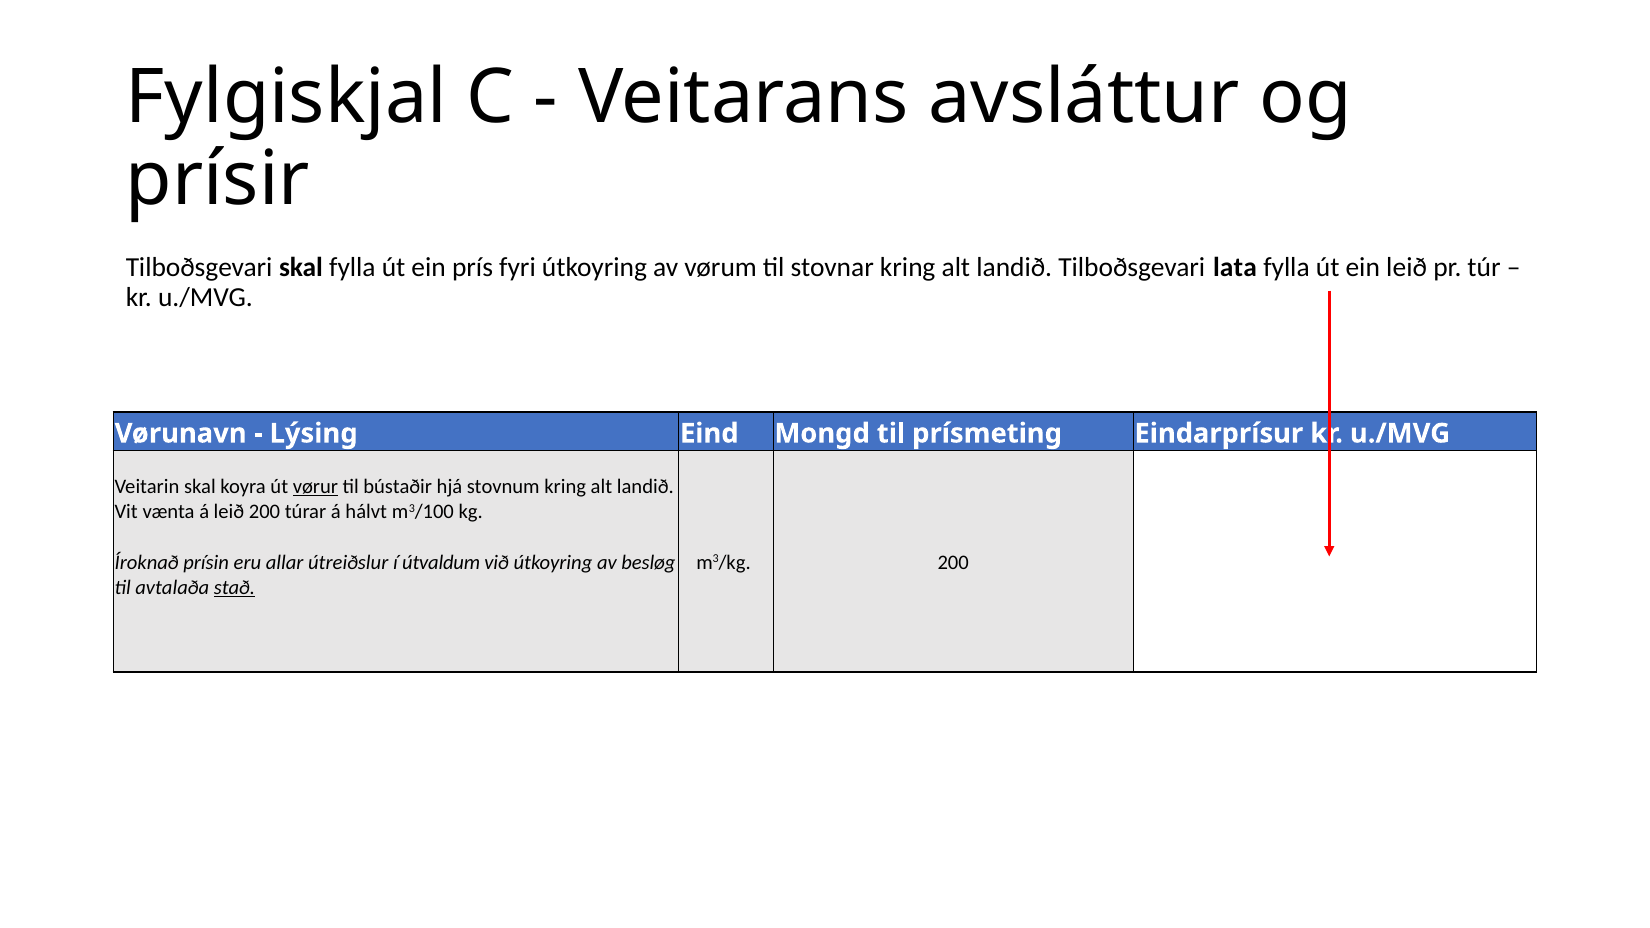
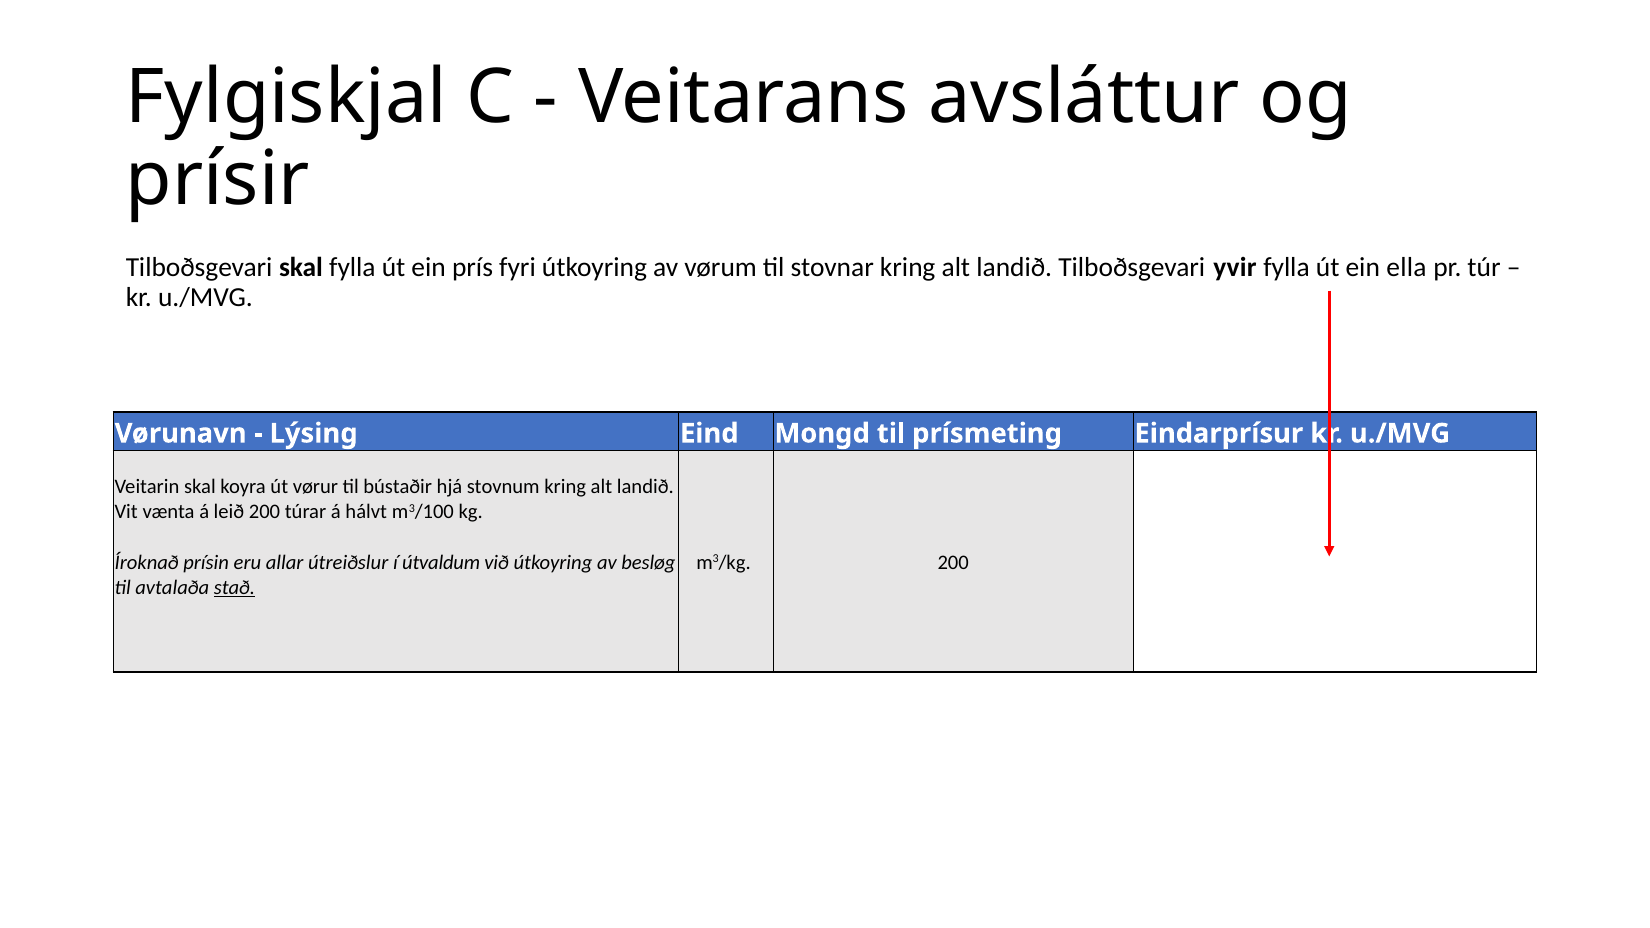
lata: lata -> yvir
ein leið: leið -> ella
vørur underline: present -> none
